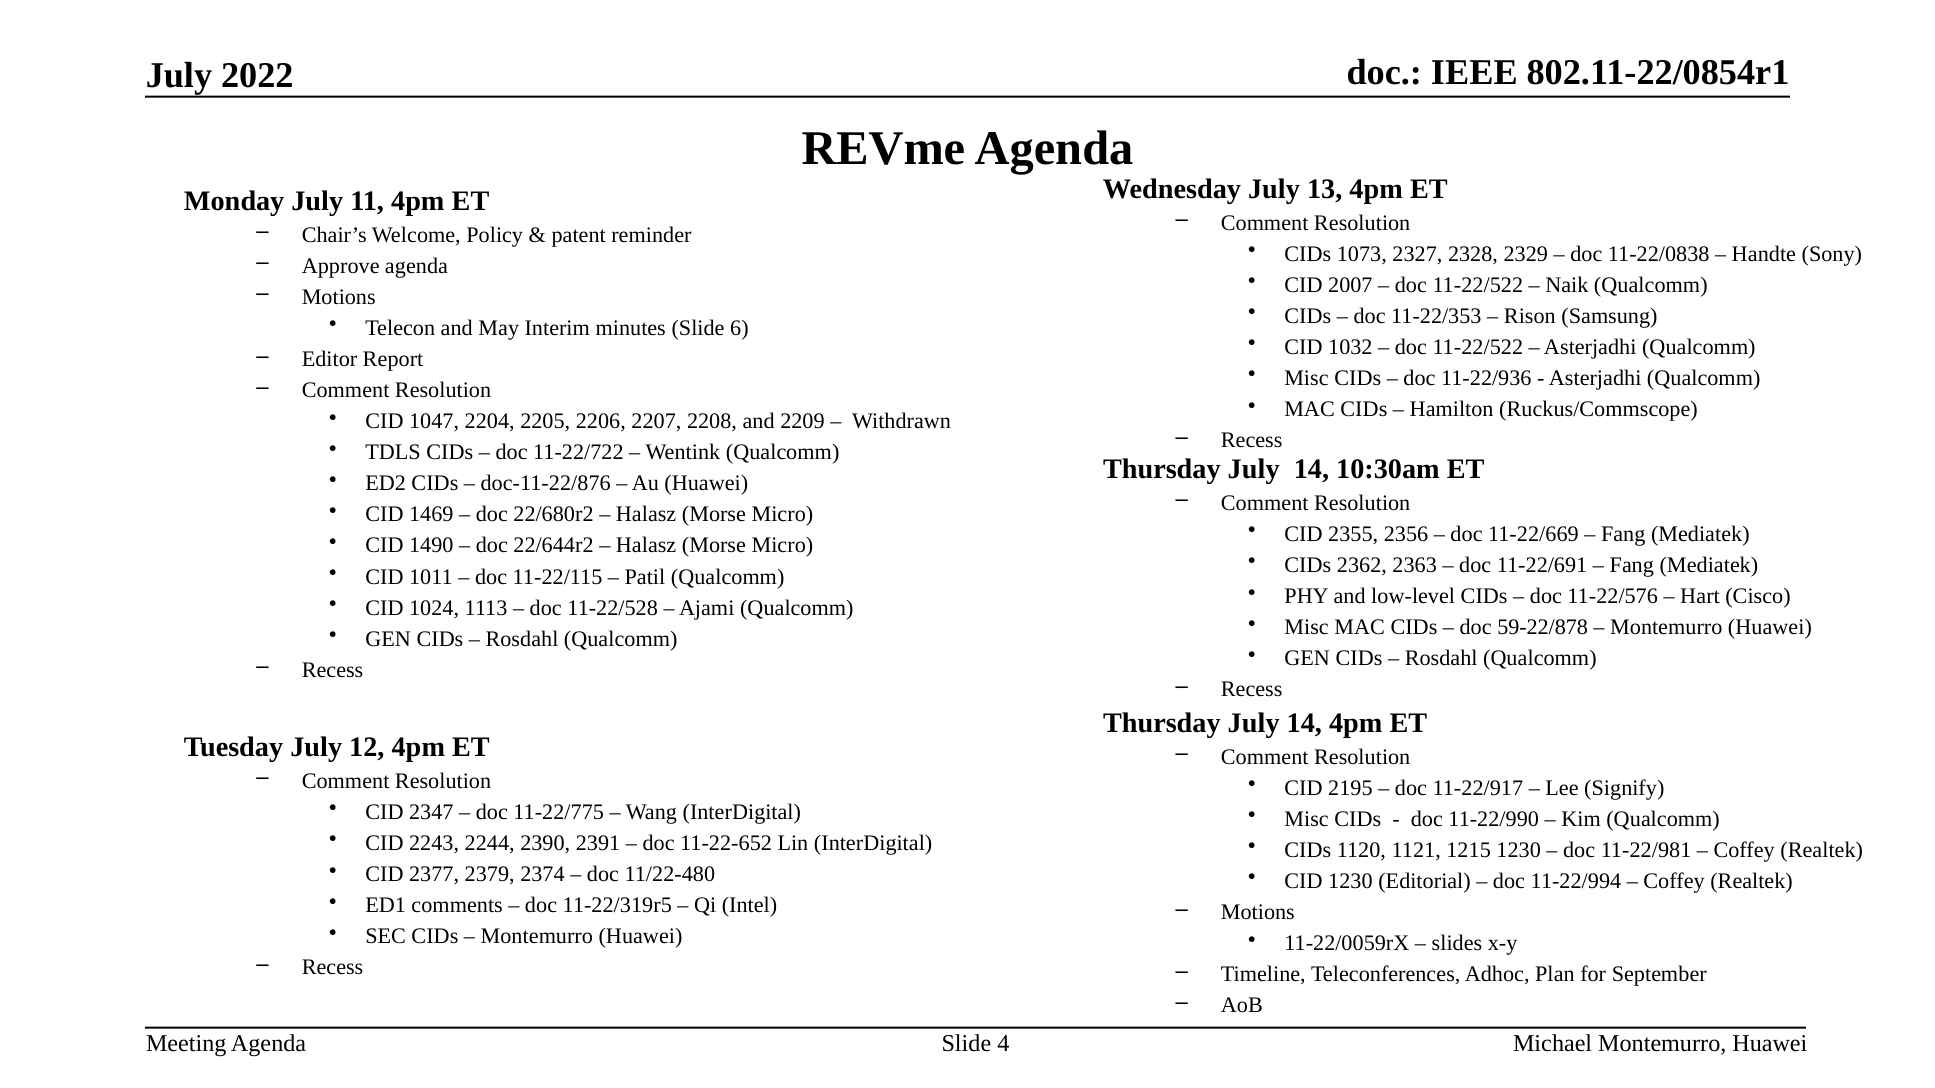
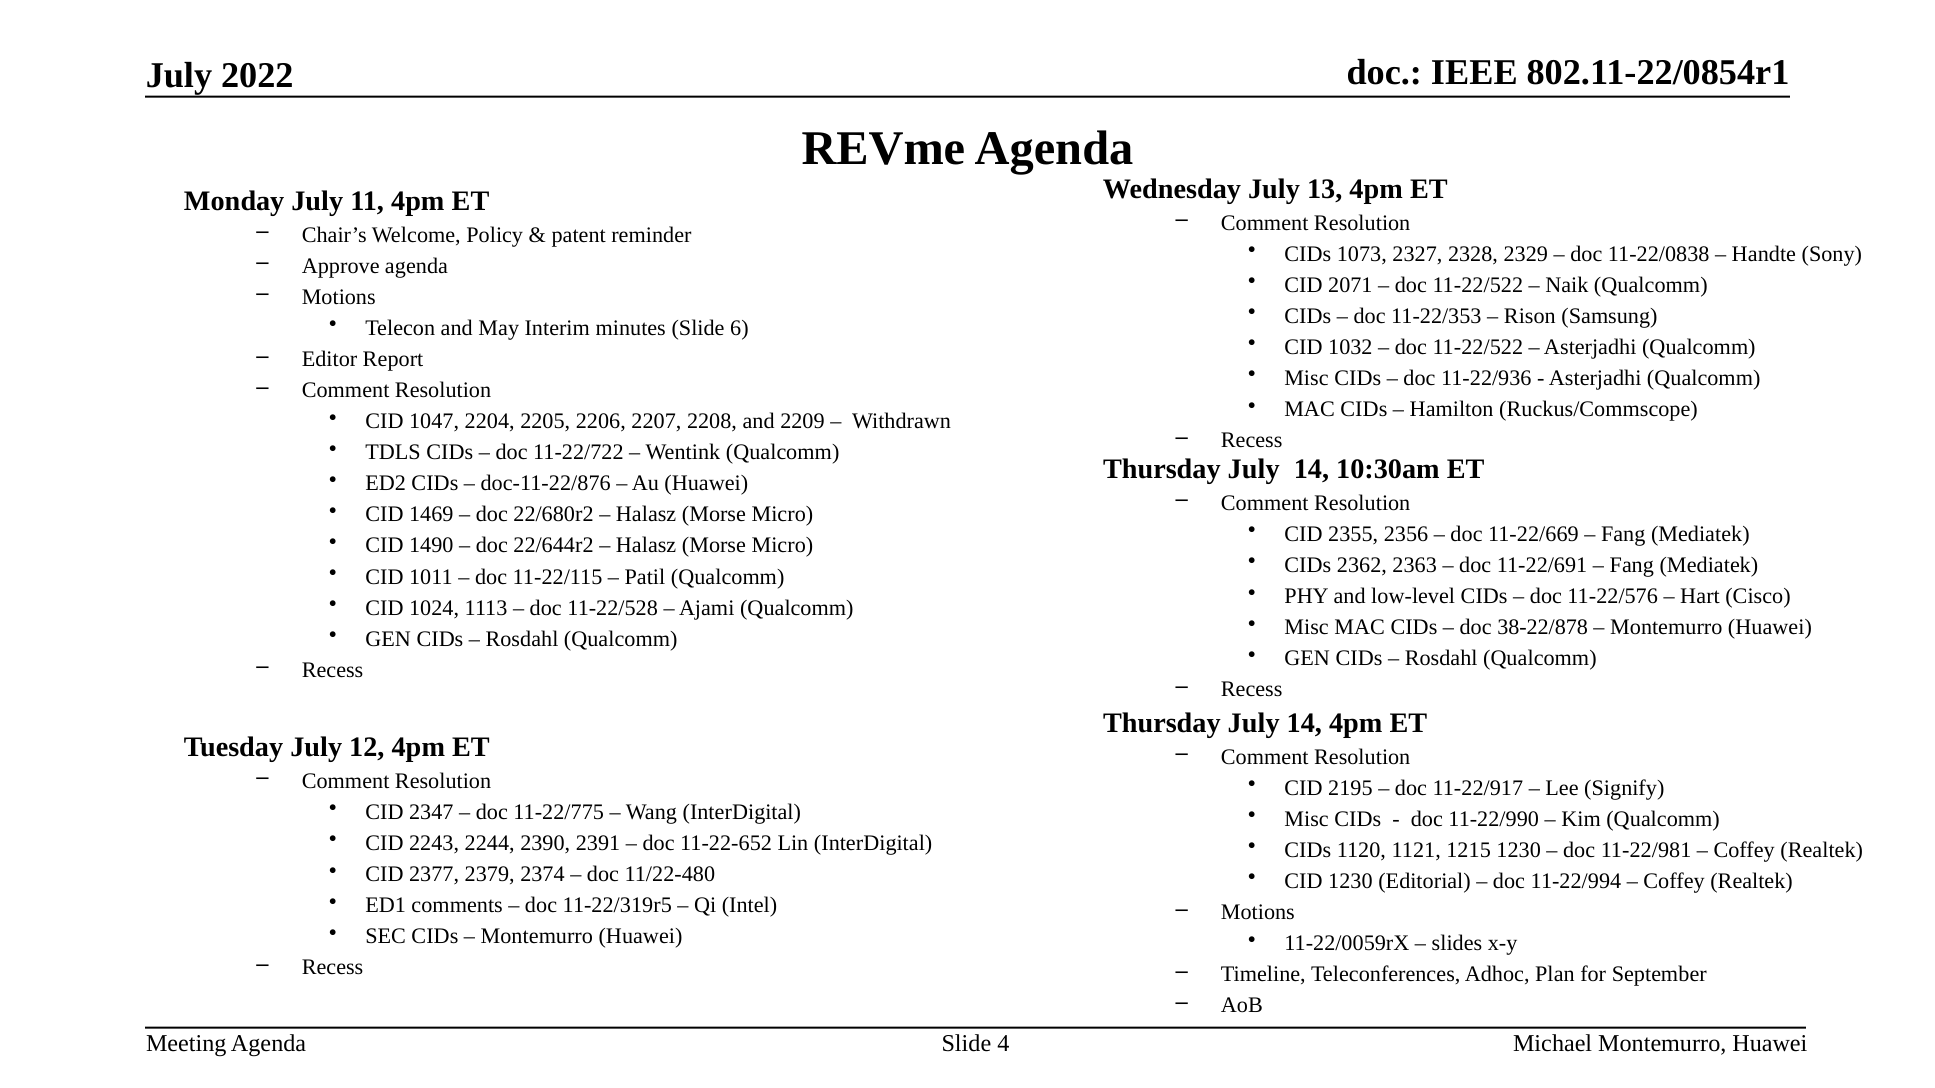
2007: 2007 -> 2071
59-22/878: 59-22/878 -> 38-22/878
